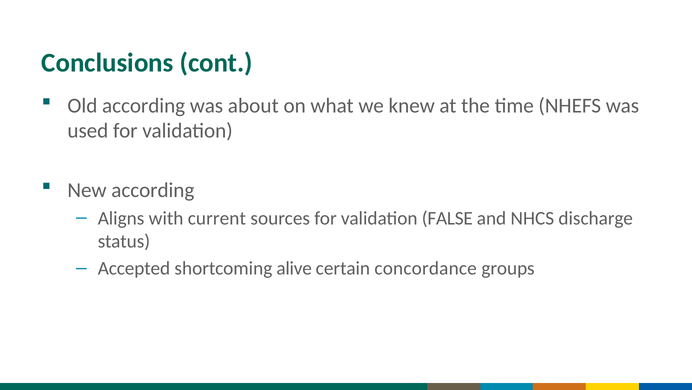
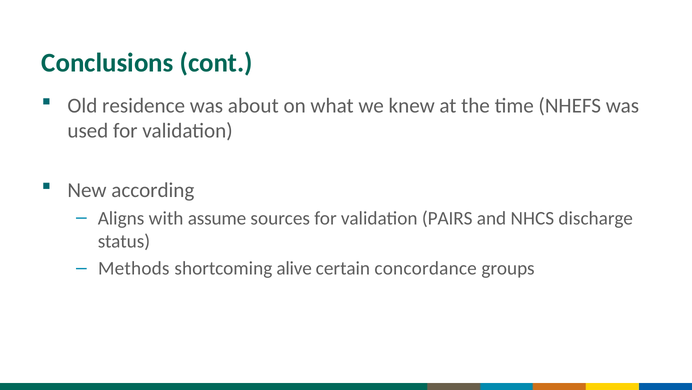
Old according: according -> residence
current: current -> assume
FALSE: FALSE -> PAIRS
Accepted: Accepted -> Methods
